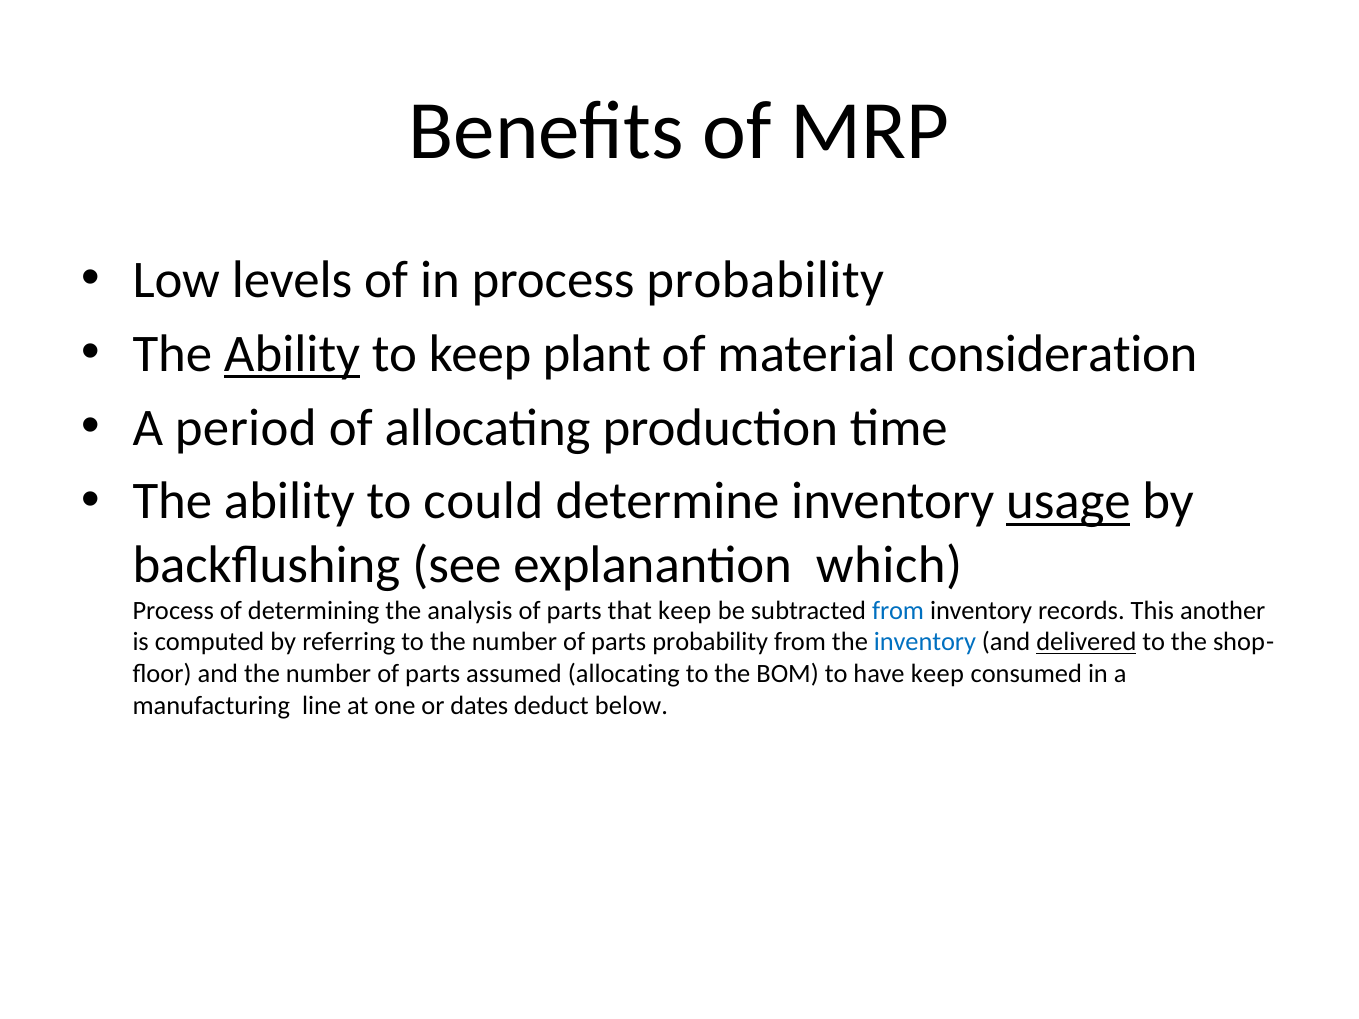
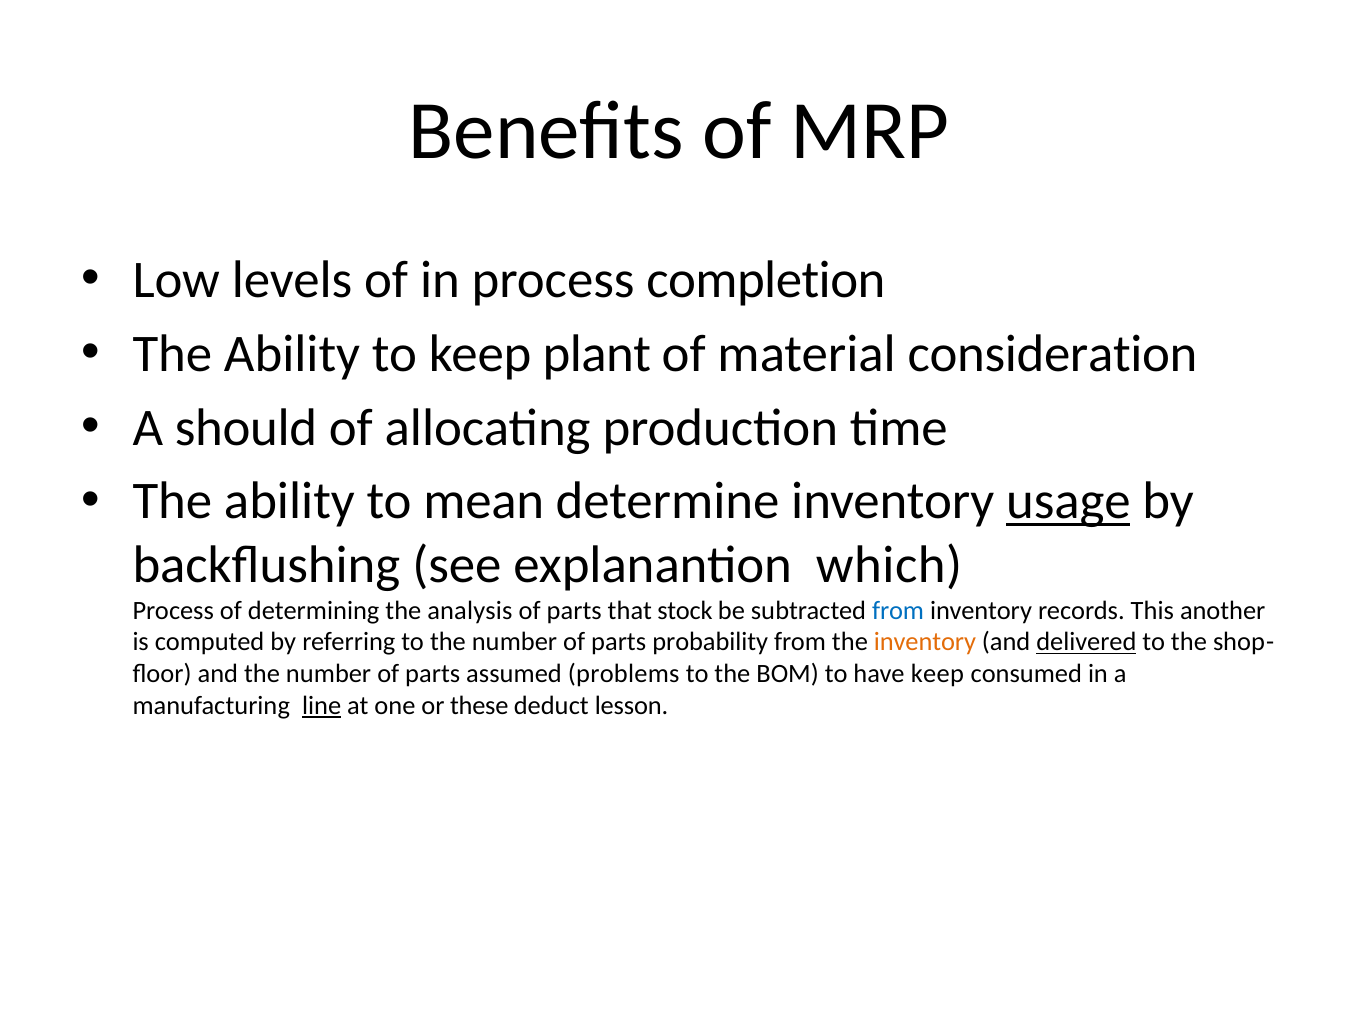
process probability: probability -> completion
Ability at (292, 354) underline: present -> none
period: period -> should
could: could -> mean
that keep: keep -> stock
inventory at (925, 642) colour: blue -> orange
assumed allocating: allocating -> problems
line underline: none -> present
dates: dates -> these
below: below -> lesson
